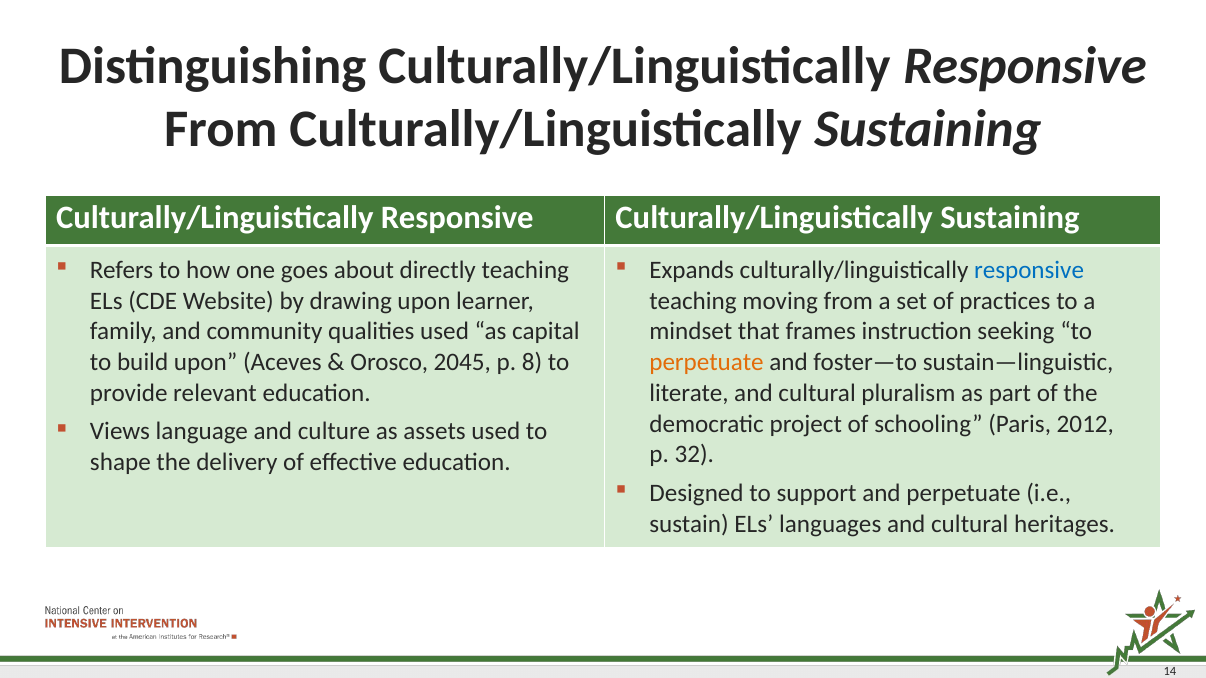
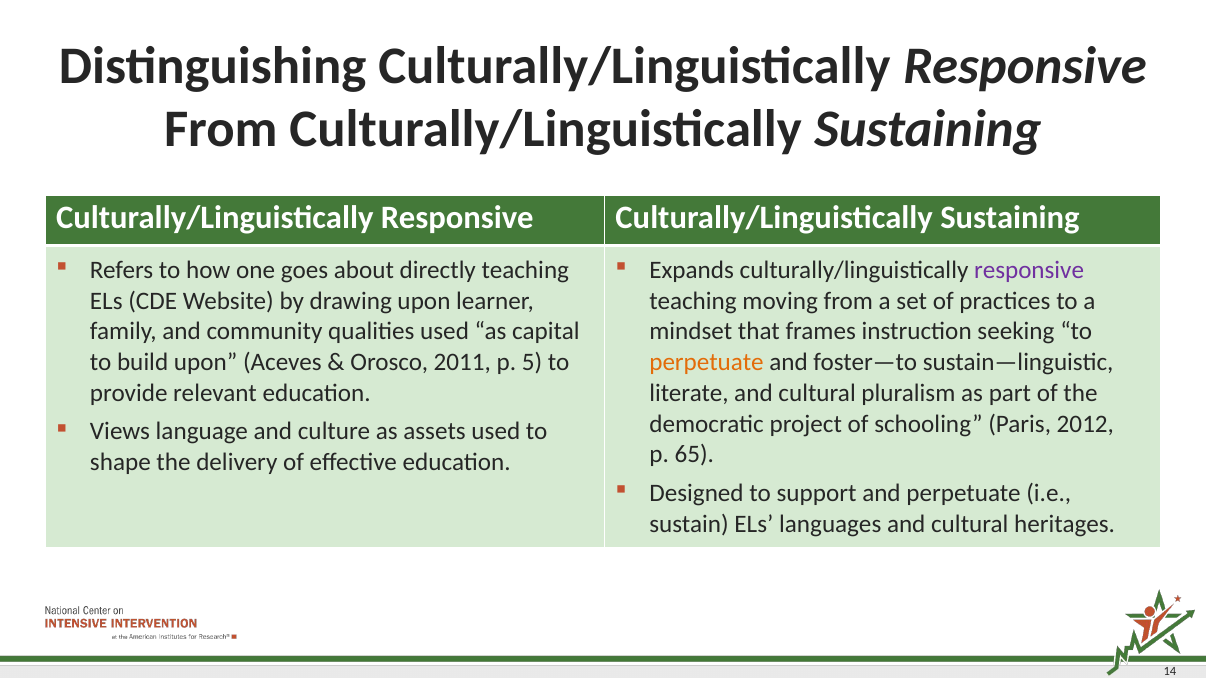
responsive at (1029, 270) colour: blue -> purple
2045: 2045 -> 2011
8: 8 -> 5
32: 32 -> 65
